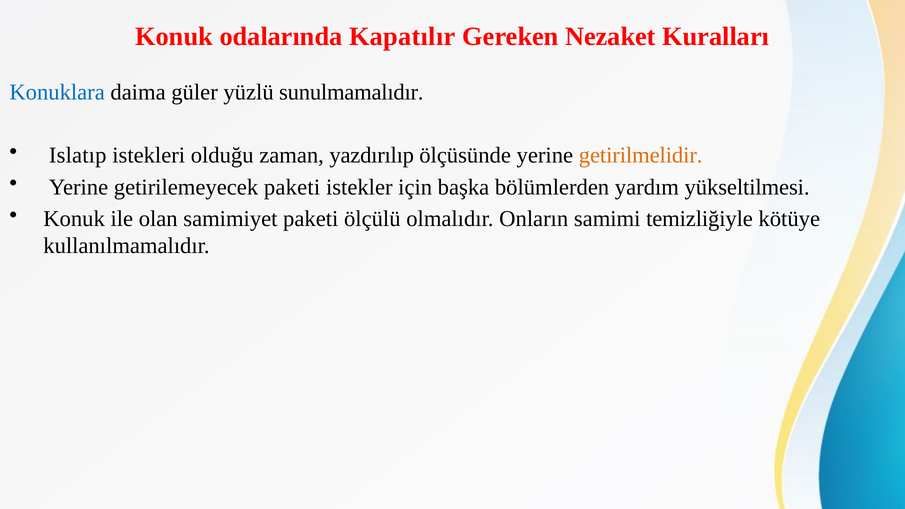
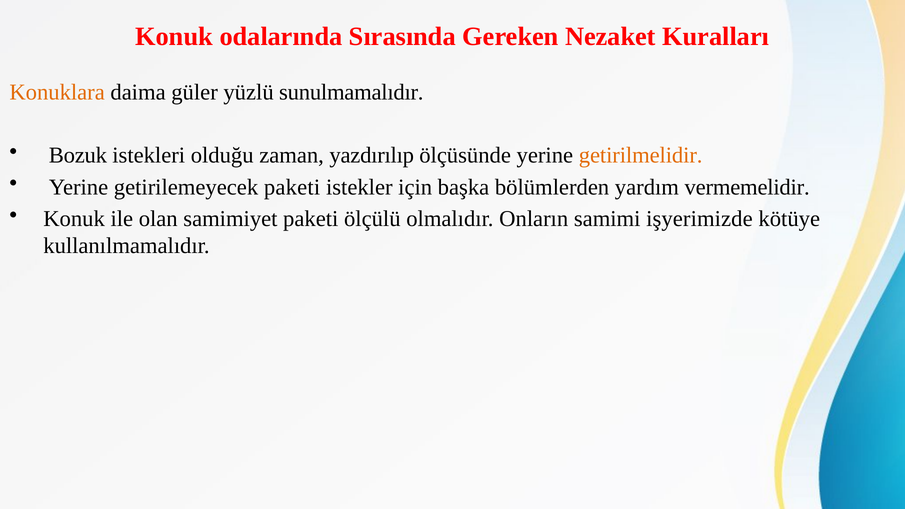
Kapatılır: Kapatılır -> Sırasında
Konuklara colour: blue -> orange
Islatıp: Islatıp -> Bozuk
yükseltilmesi: yükseltilmesi -> vermemelidir
temizliğiyle: temizliğiyle -> işyerimizde
